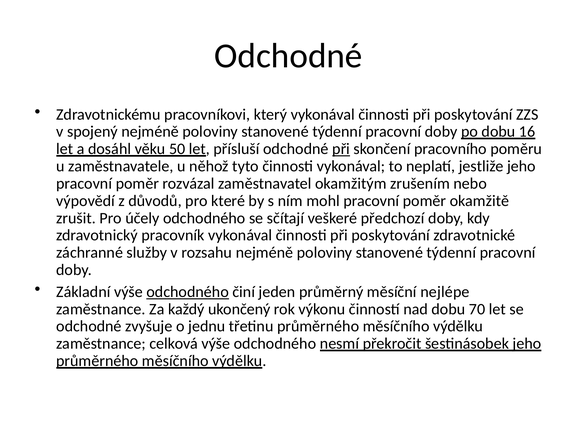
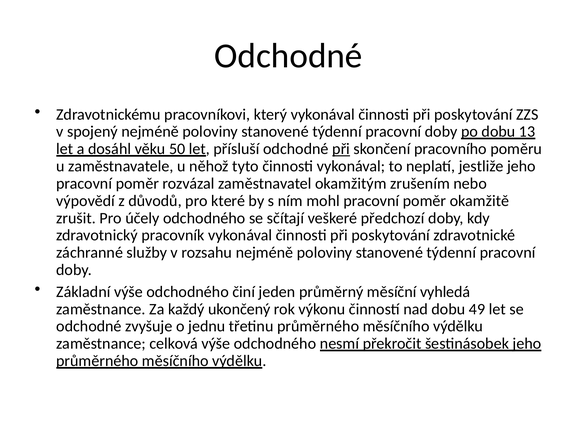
16: 16 -> 13
odchodného at (188, 292) underline: present -> none
nejlépe: nejlépe -> vyhledá
70: 70 -> 49
